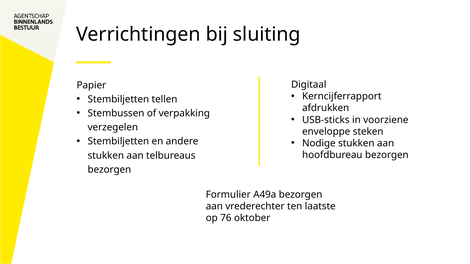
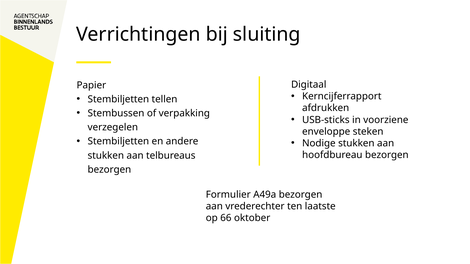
76: 76 -> 66
